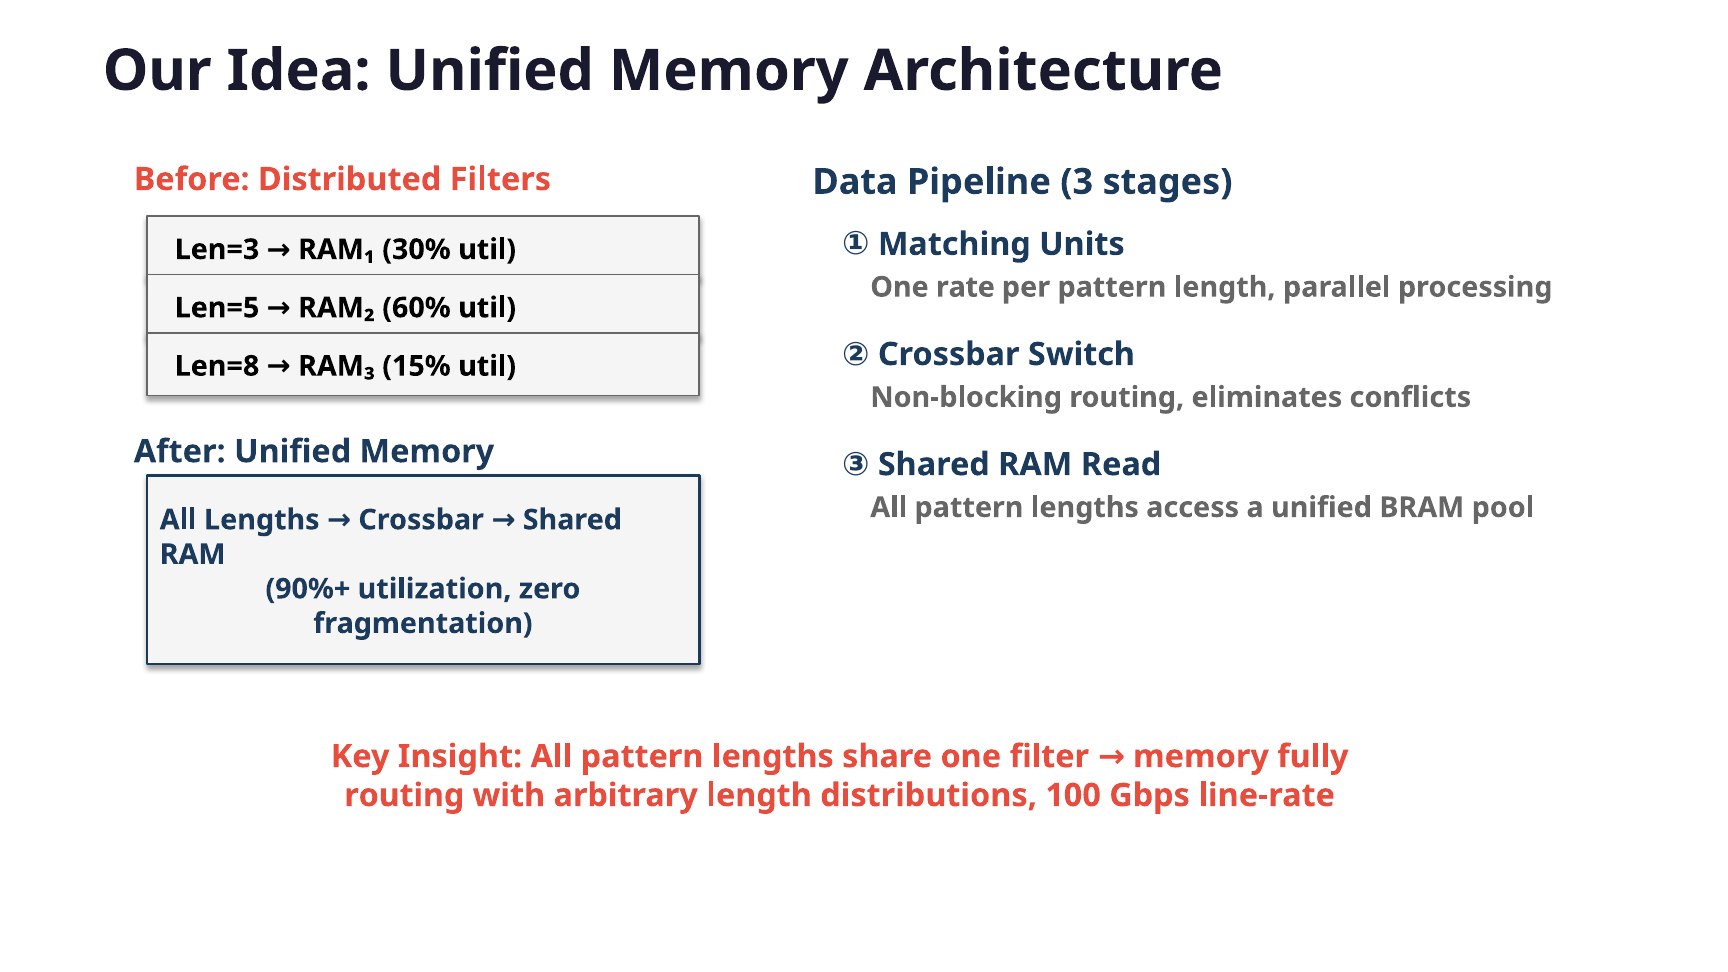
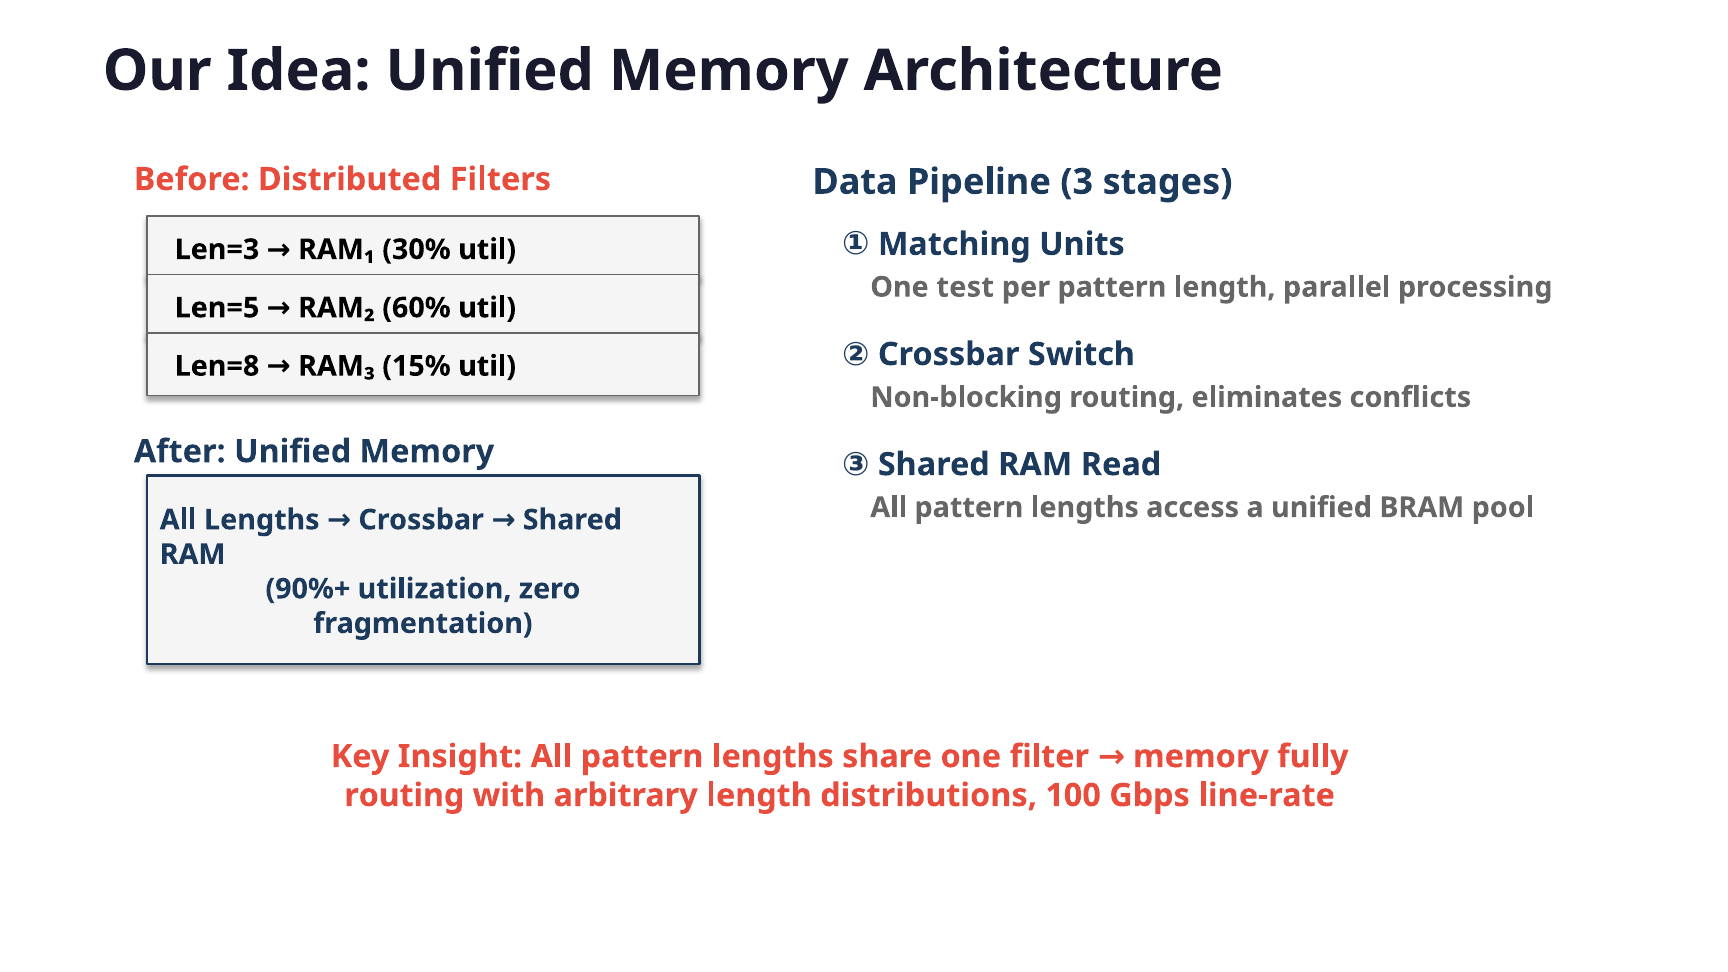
rate: rate -> test
